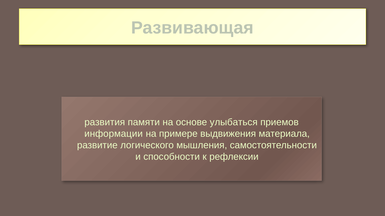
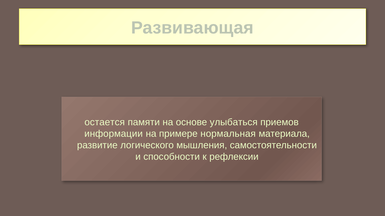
развития: развития -> остается
выдвижения: выдвижения -> нормальная
